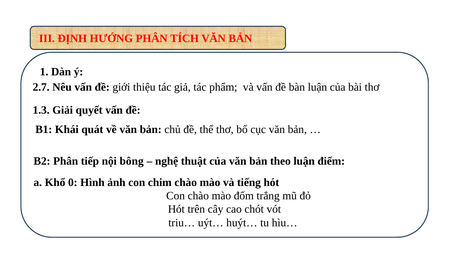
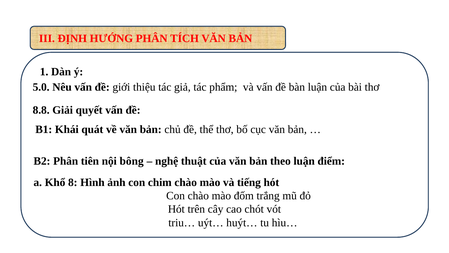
2.7: 2.7 -> 5.0
1.3: 1.3 -> 8.8
tiếp: tiếp -> tiên
0: 0 -> 8
